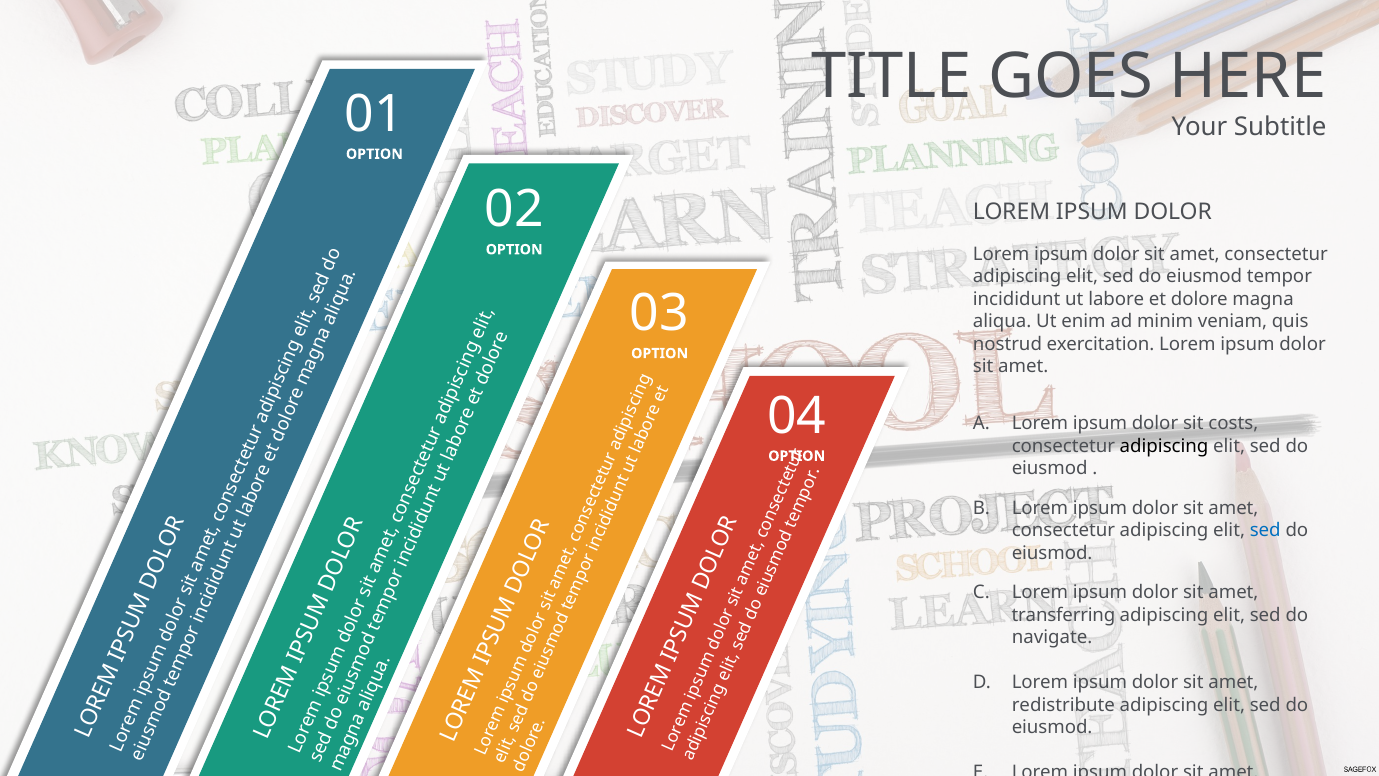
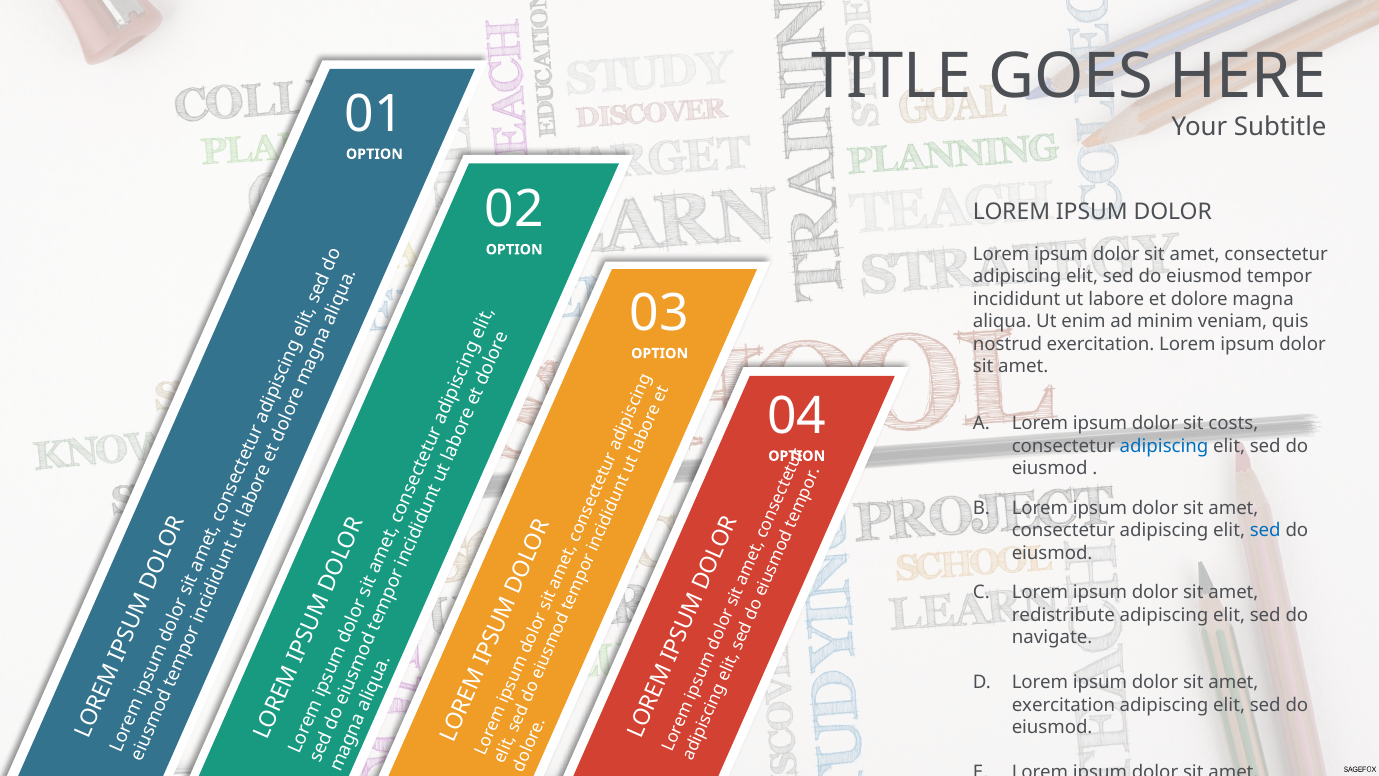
adipiscing at (1164, 446) colour: black -> blue
transferring: transferring -> redistribute
redistribute at (1063, 705): redistribute -> exercitation
